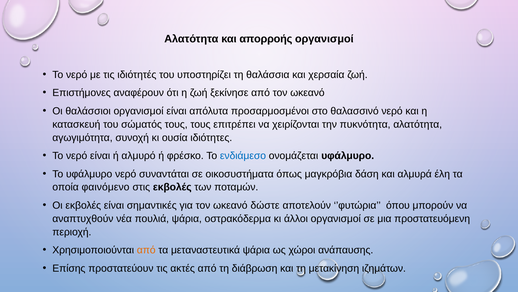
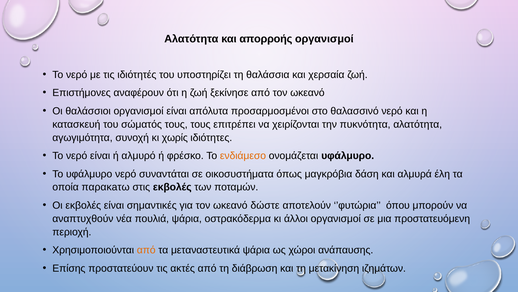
ουσία: ουσία -> χωρίς
ενδιάμεσο colour: blue -> orange
φαινόμενο: φαινόμενο -> παρακaτω
